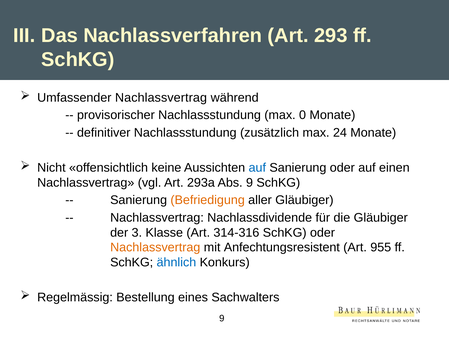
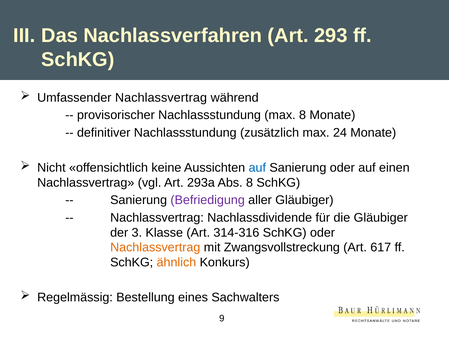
max 0: 0 -> 8
Abs 9: 9 -> 8
Befriedigung colour: orange -> purple
Anfechtungsresistent: Anfechtungsresistent -> Zwangsvollstreckung
955: 955 -> 617
ähnlich colour: blue -> orange
